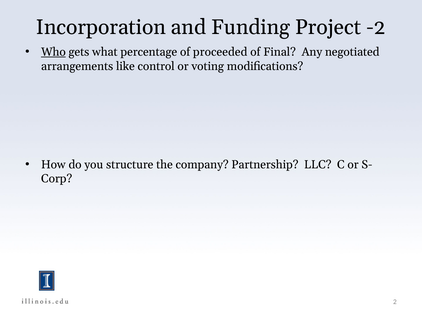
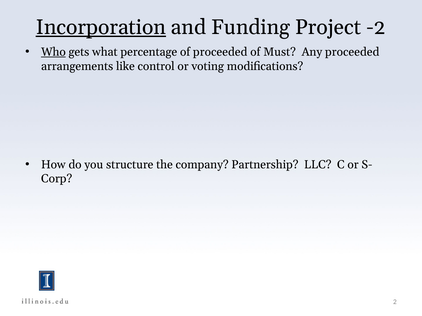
Incorporation underline: none -> present
Final: Final -> Must
Any negotiated: negotiated -> proceeded
